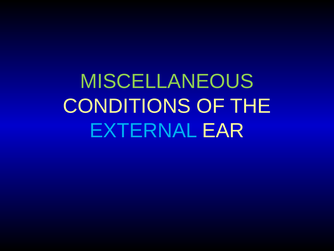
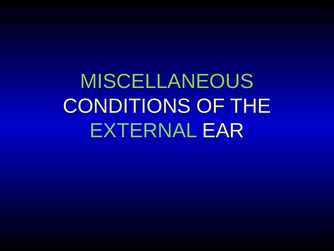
EXTERNAL colour: light blue -> light green
